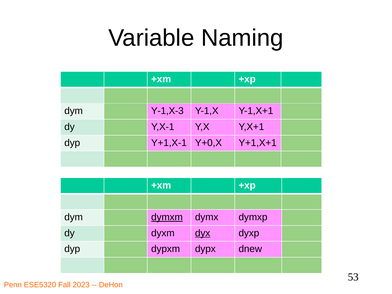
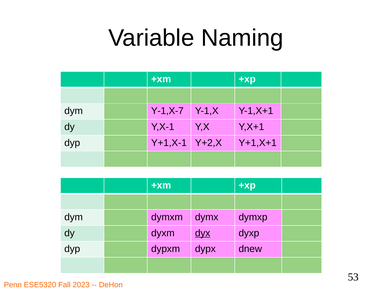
Y-1,X-3: Y-1,X-3 -> Y-1,X-7
Y+0,X: Y+0,X -> Y+2,X
dymxm underline: present -> none
